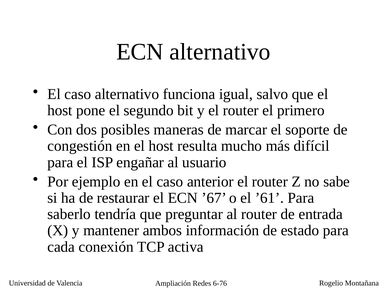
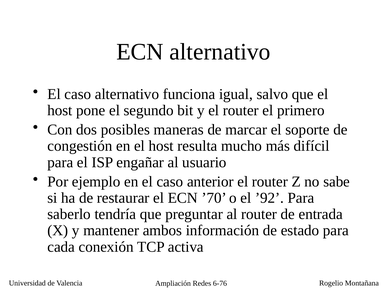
’67: ’67 -> ’70
’61: ’61 -> ’92
